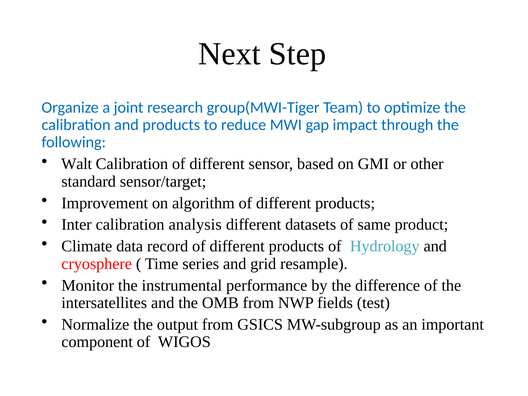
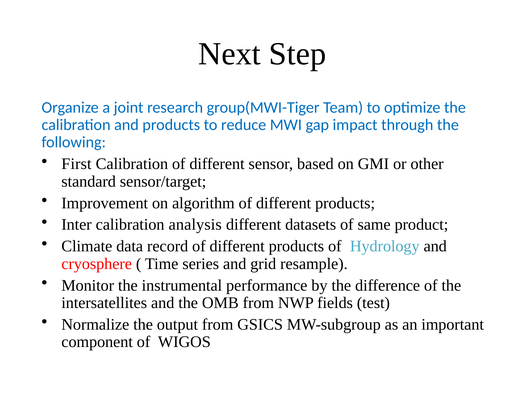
Walt: Walt -> First
